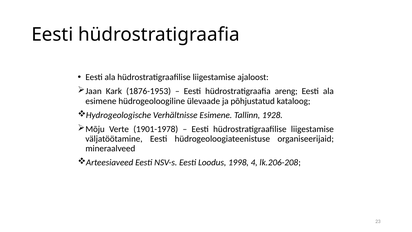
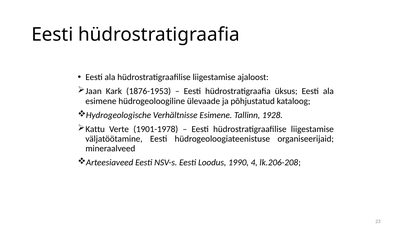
areng: areng -> üksus
Mõju: Mõju -> Kattu
1998: 1998 -> 1990
